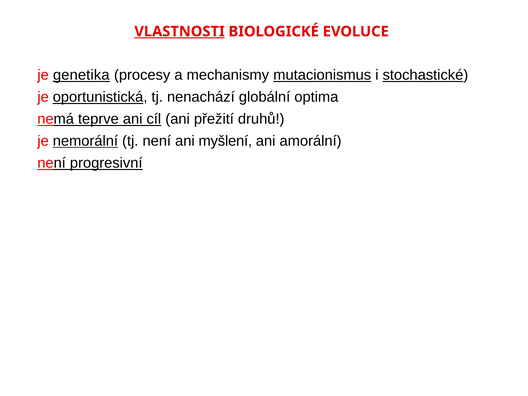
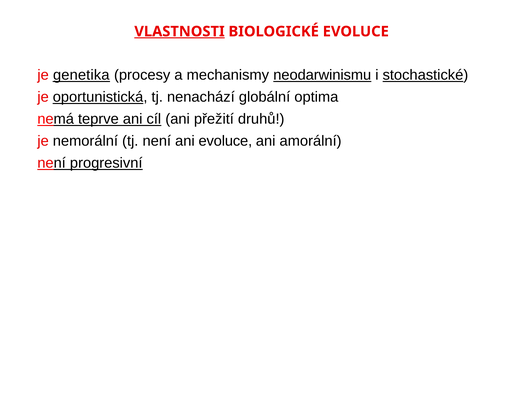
mutacionismus: mutacionismus -> neodarwinismu
nemorální underline: present -> none
ani myšlení: myšlení -> evoluce
